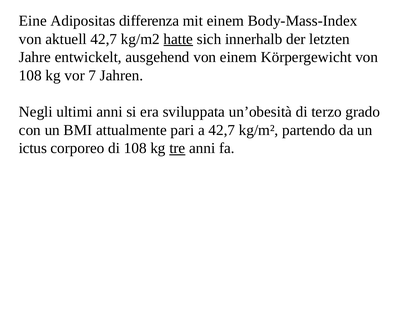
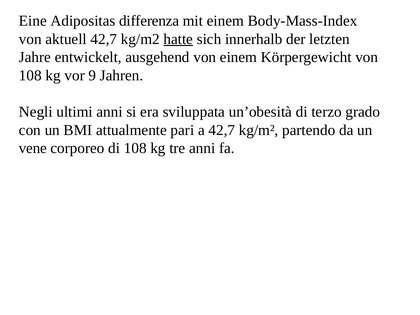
7: 7 -> 9
ictus: ictus -> vene
tre underline: present -> none
